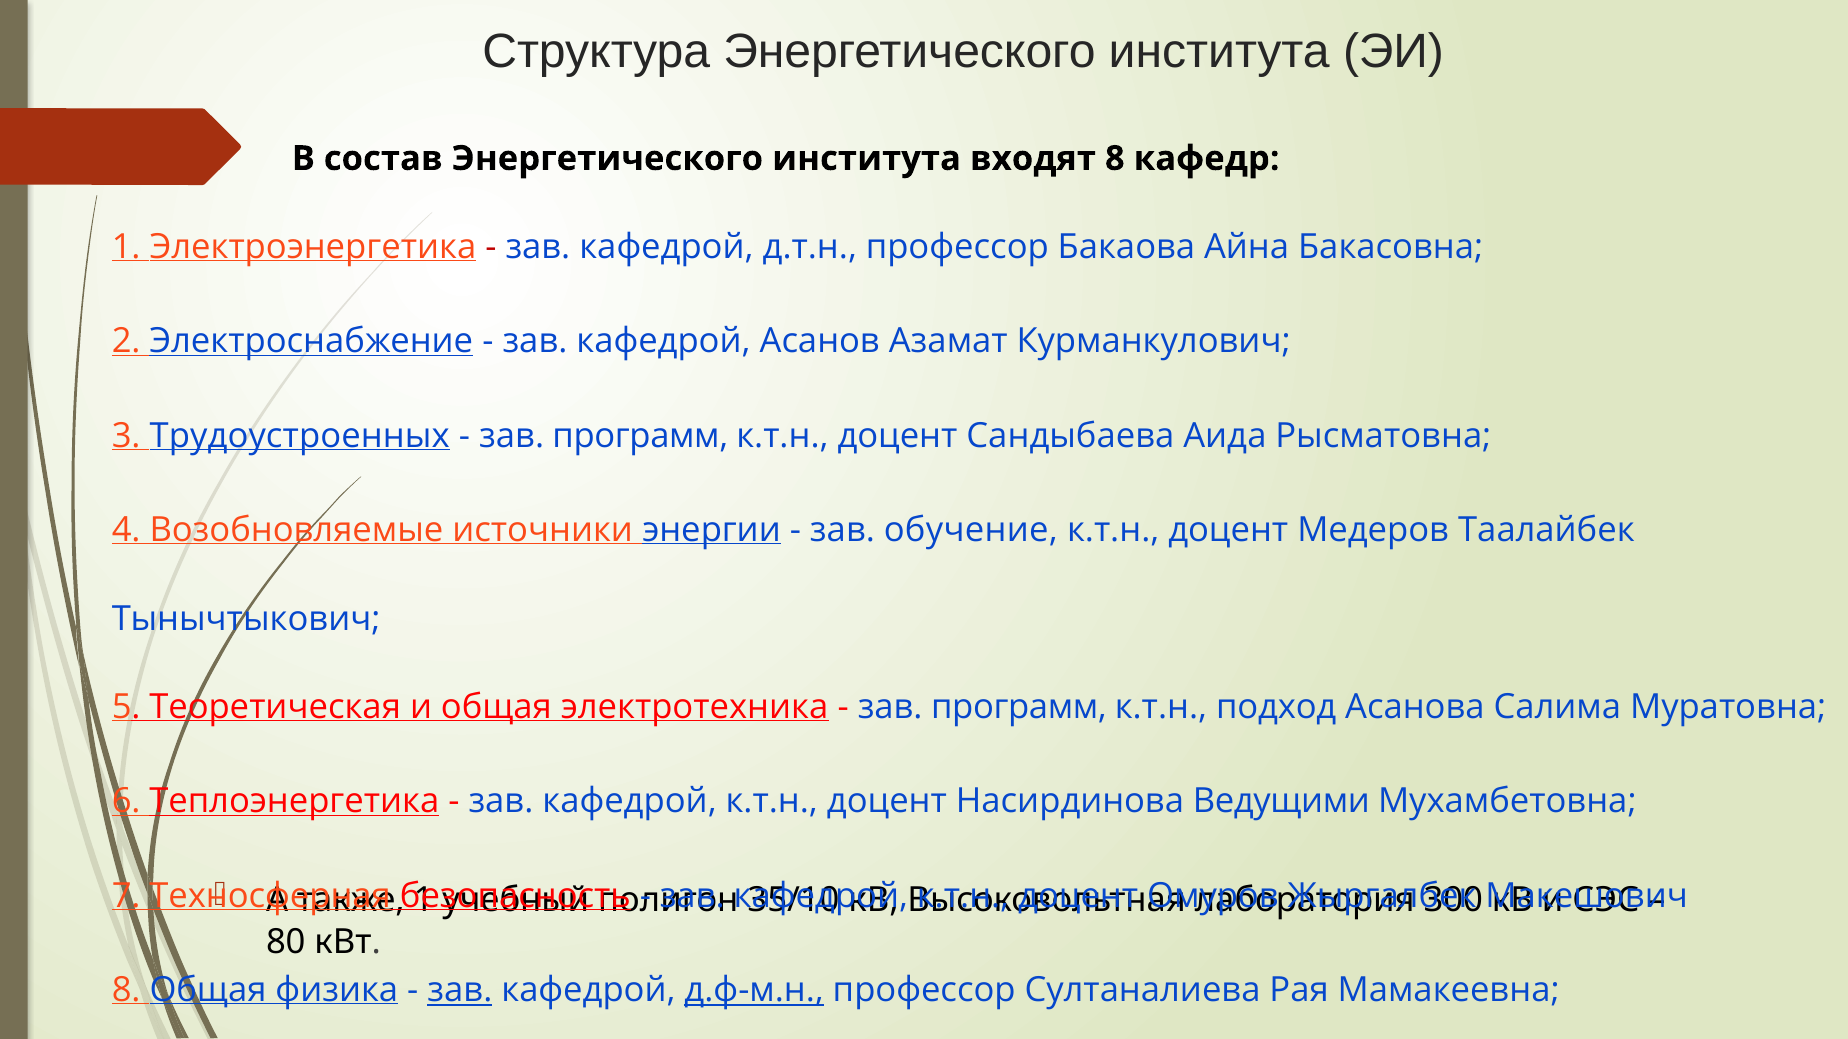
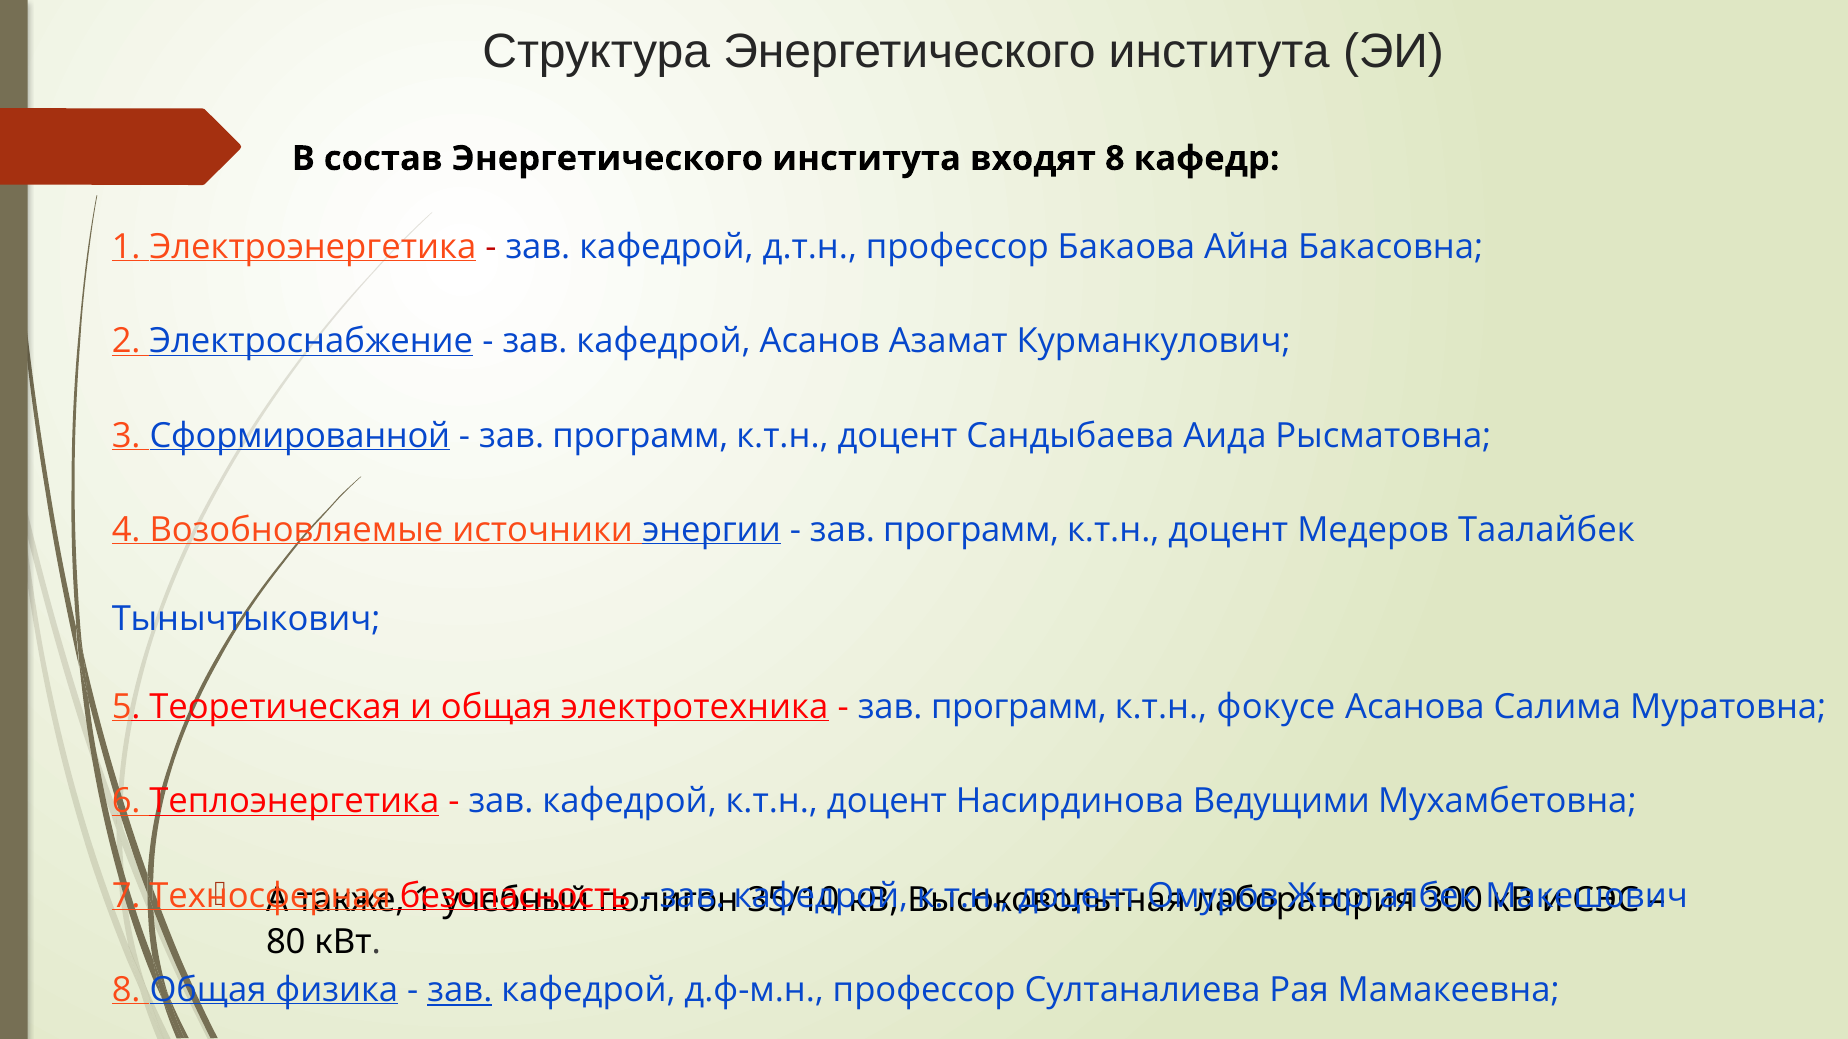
Трудоустроенных: Трудоустроенных -> Сформированной
обучение at (971, 530): обучение -> программ
подход: подход -> фокусе
д.ф-м.н underline: present -> none
